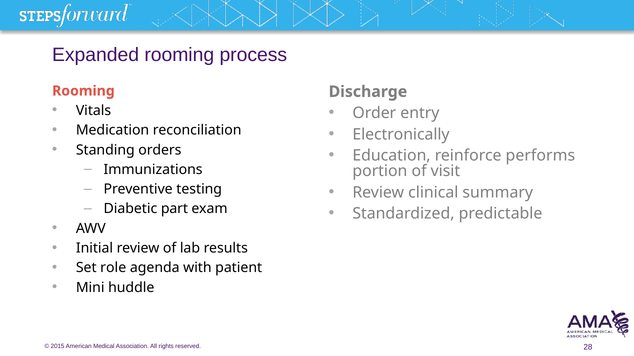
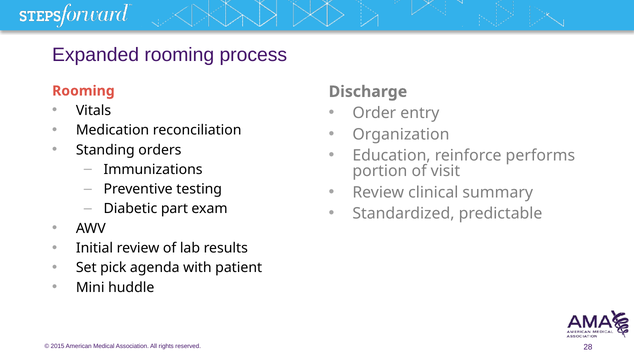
Electronically: Electronically -> Organization
role: role -> pick
